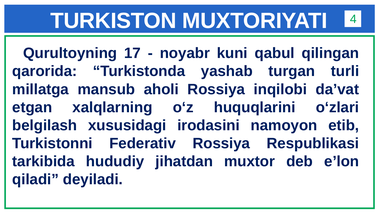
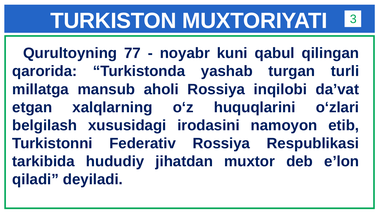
4: 4 -> 3
17: 17 -> 77
